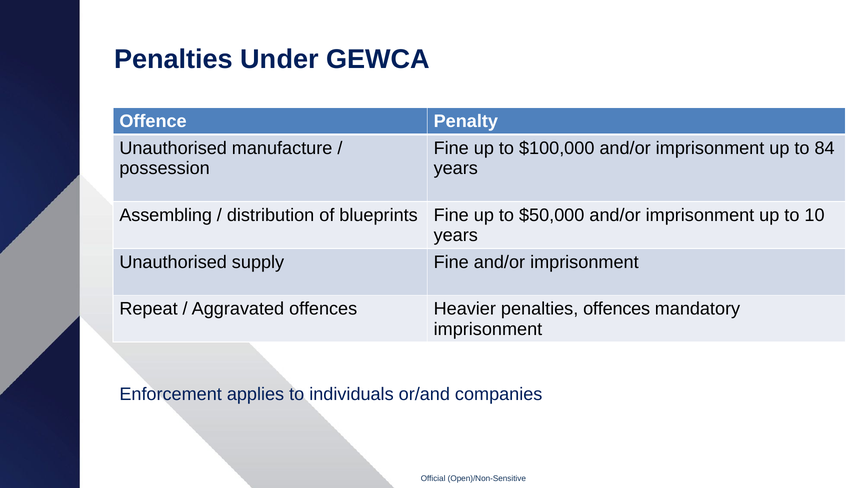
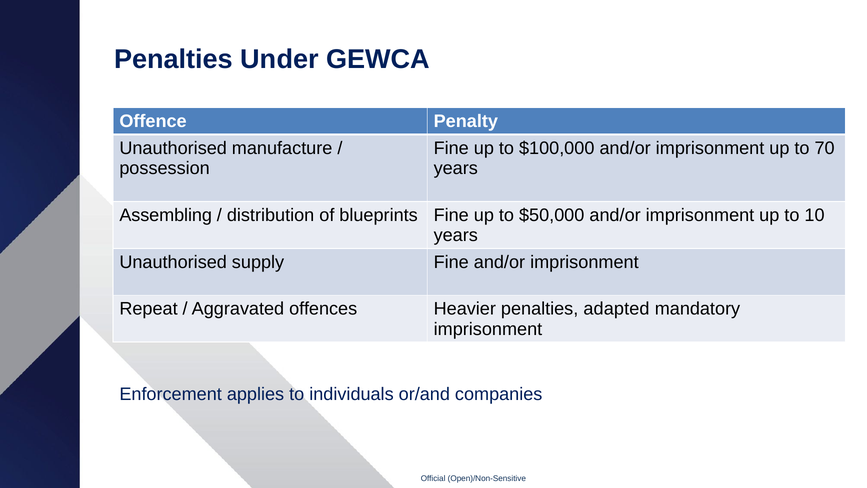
84: 84 -> 70
penalties offences: offences -> adapted
